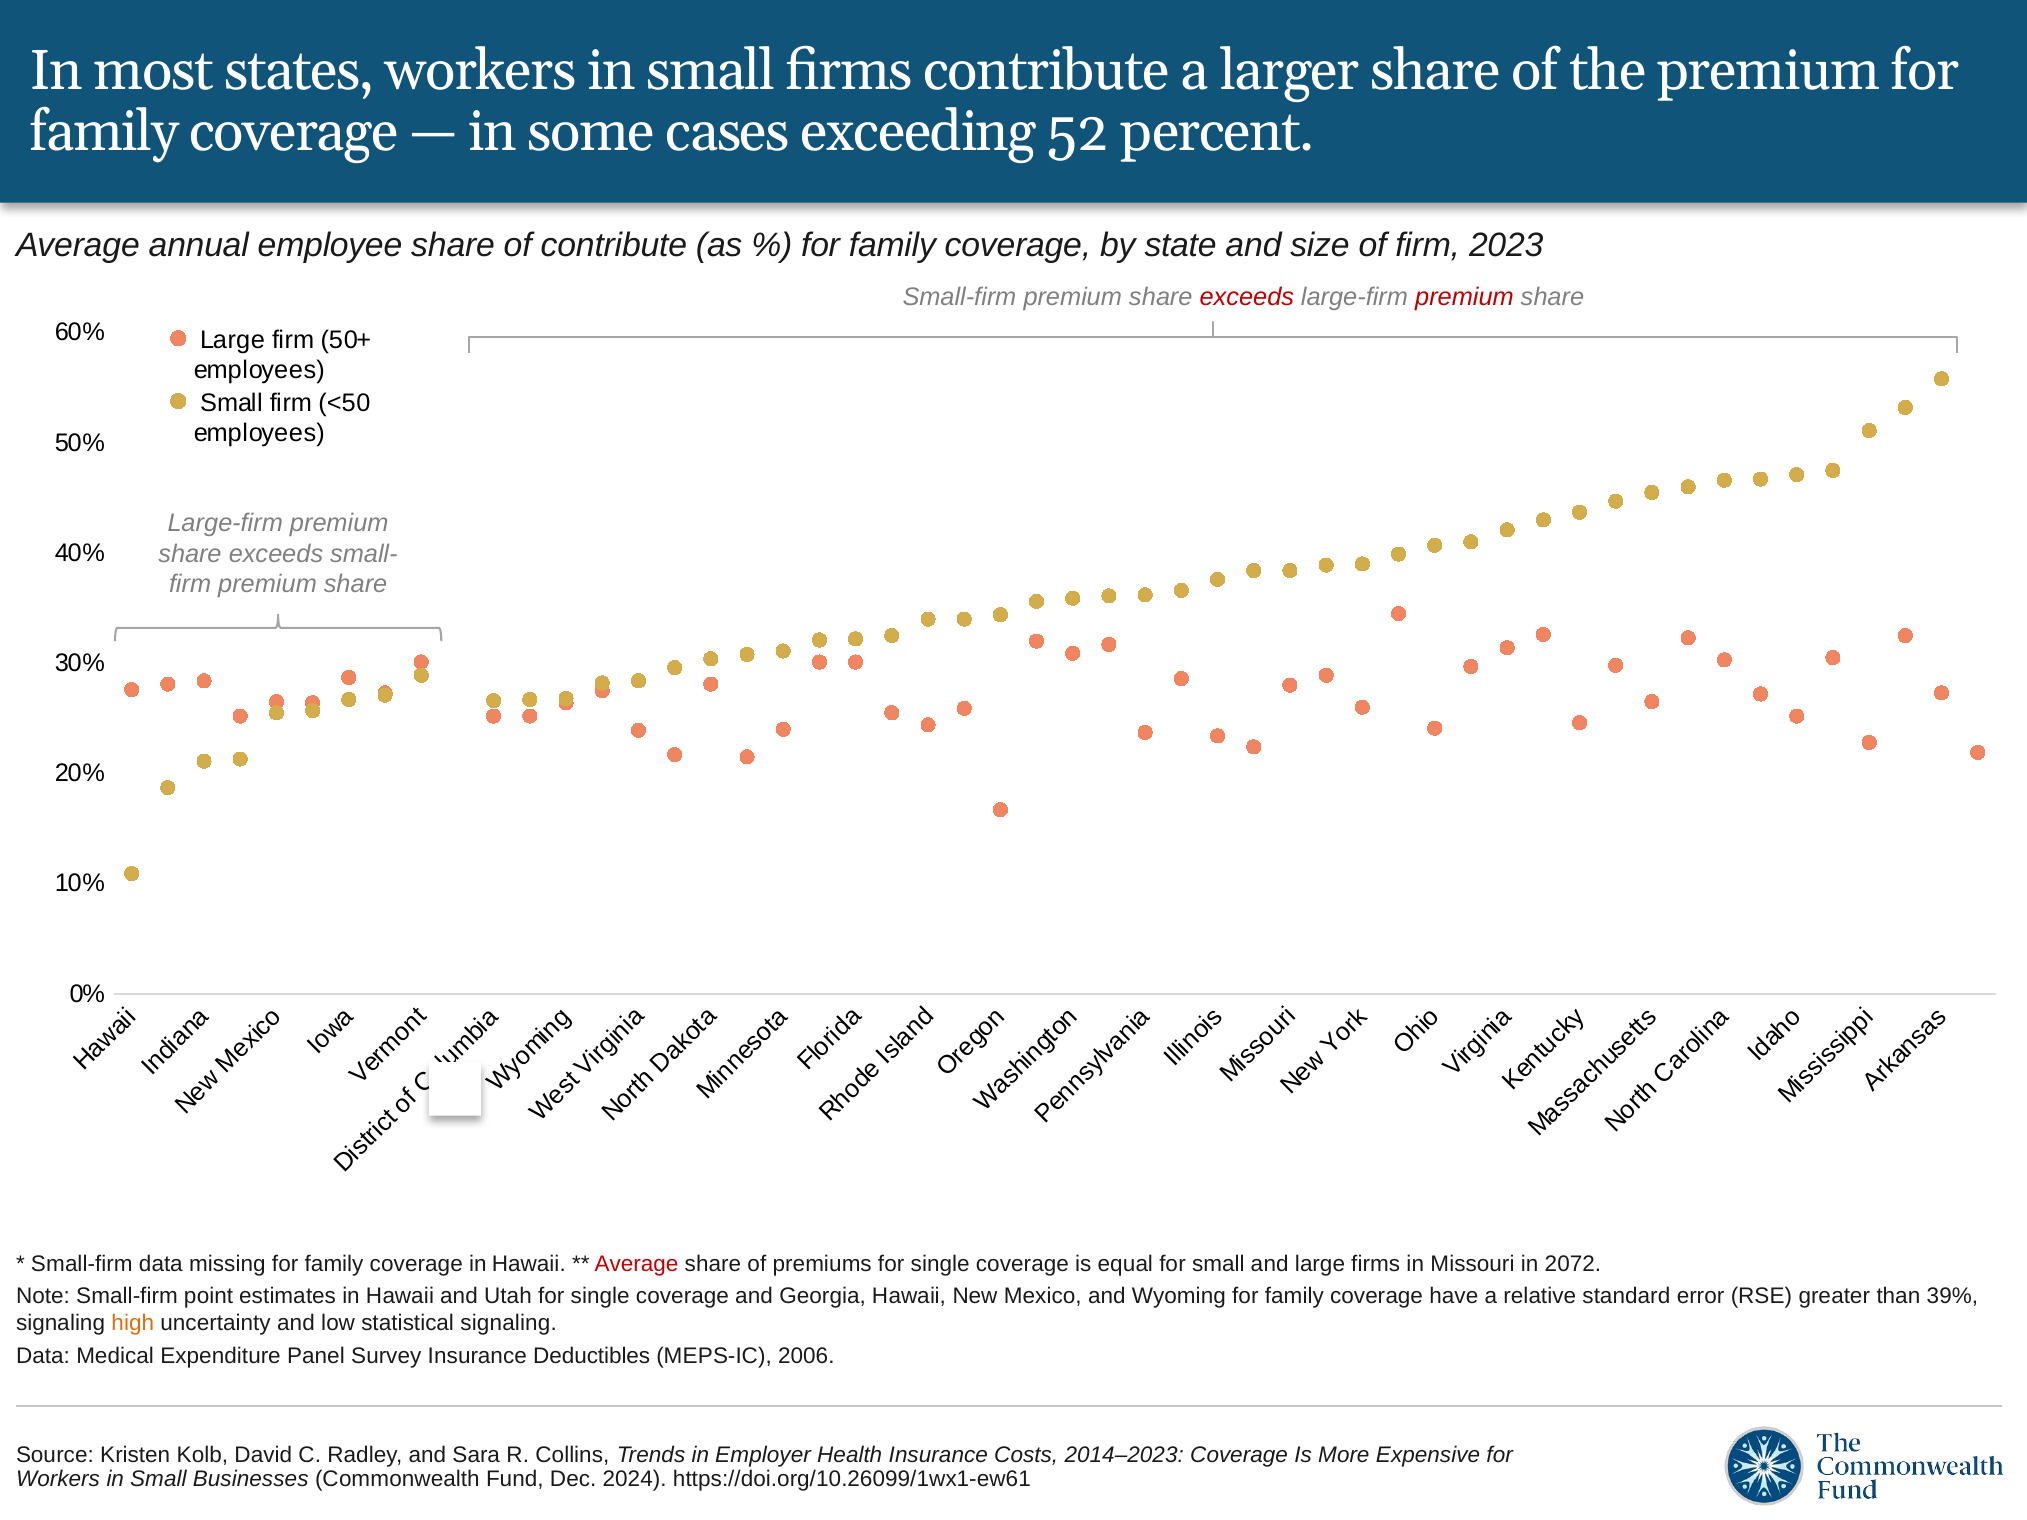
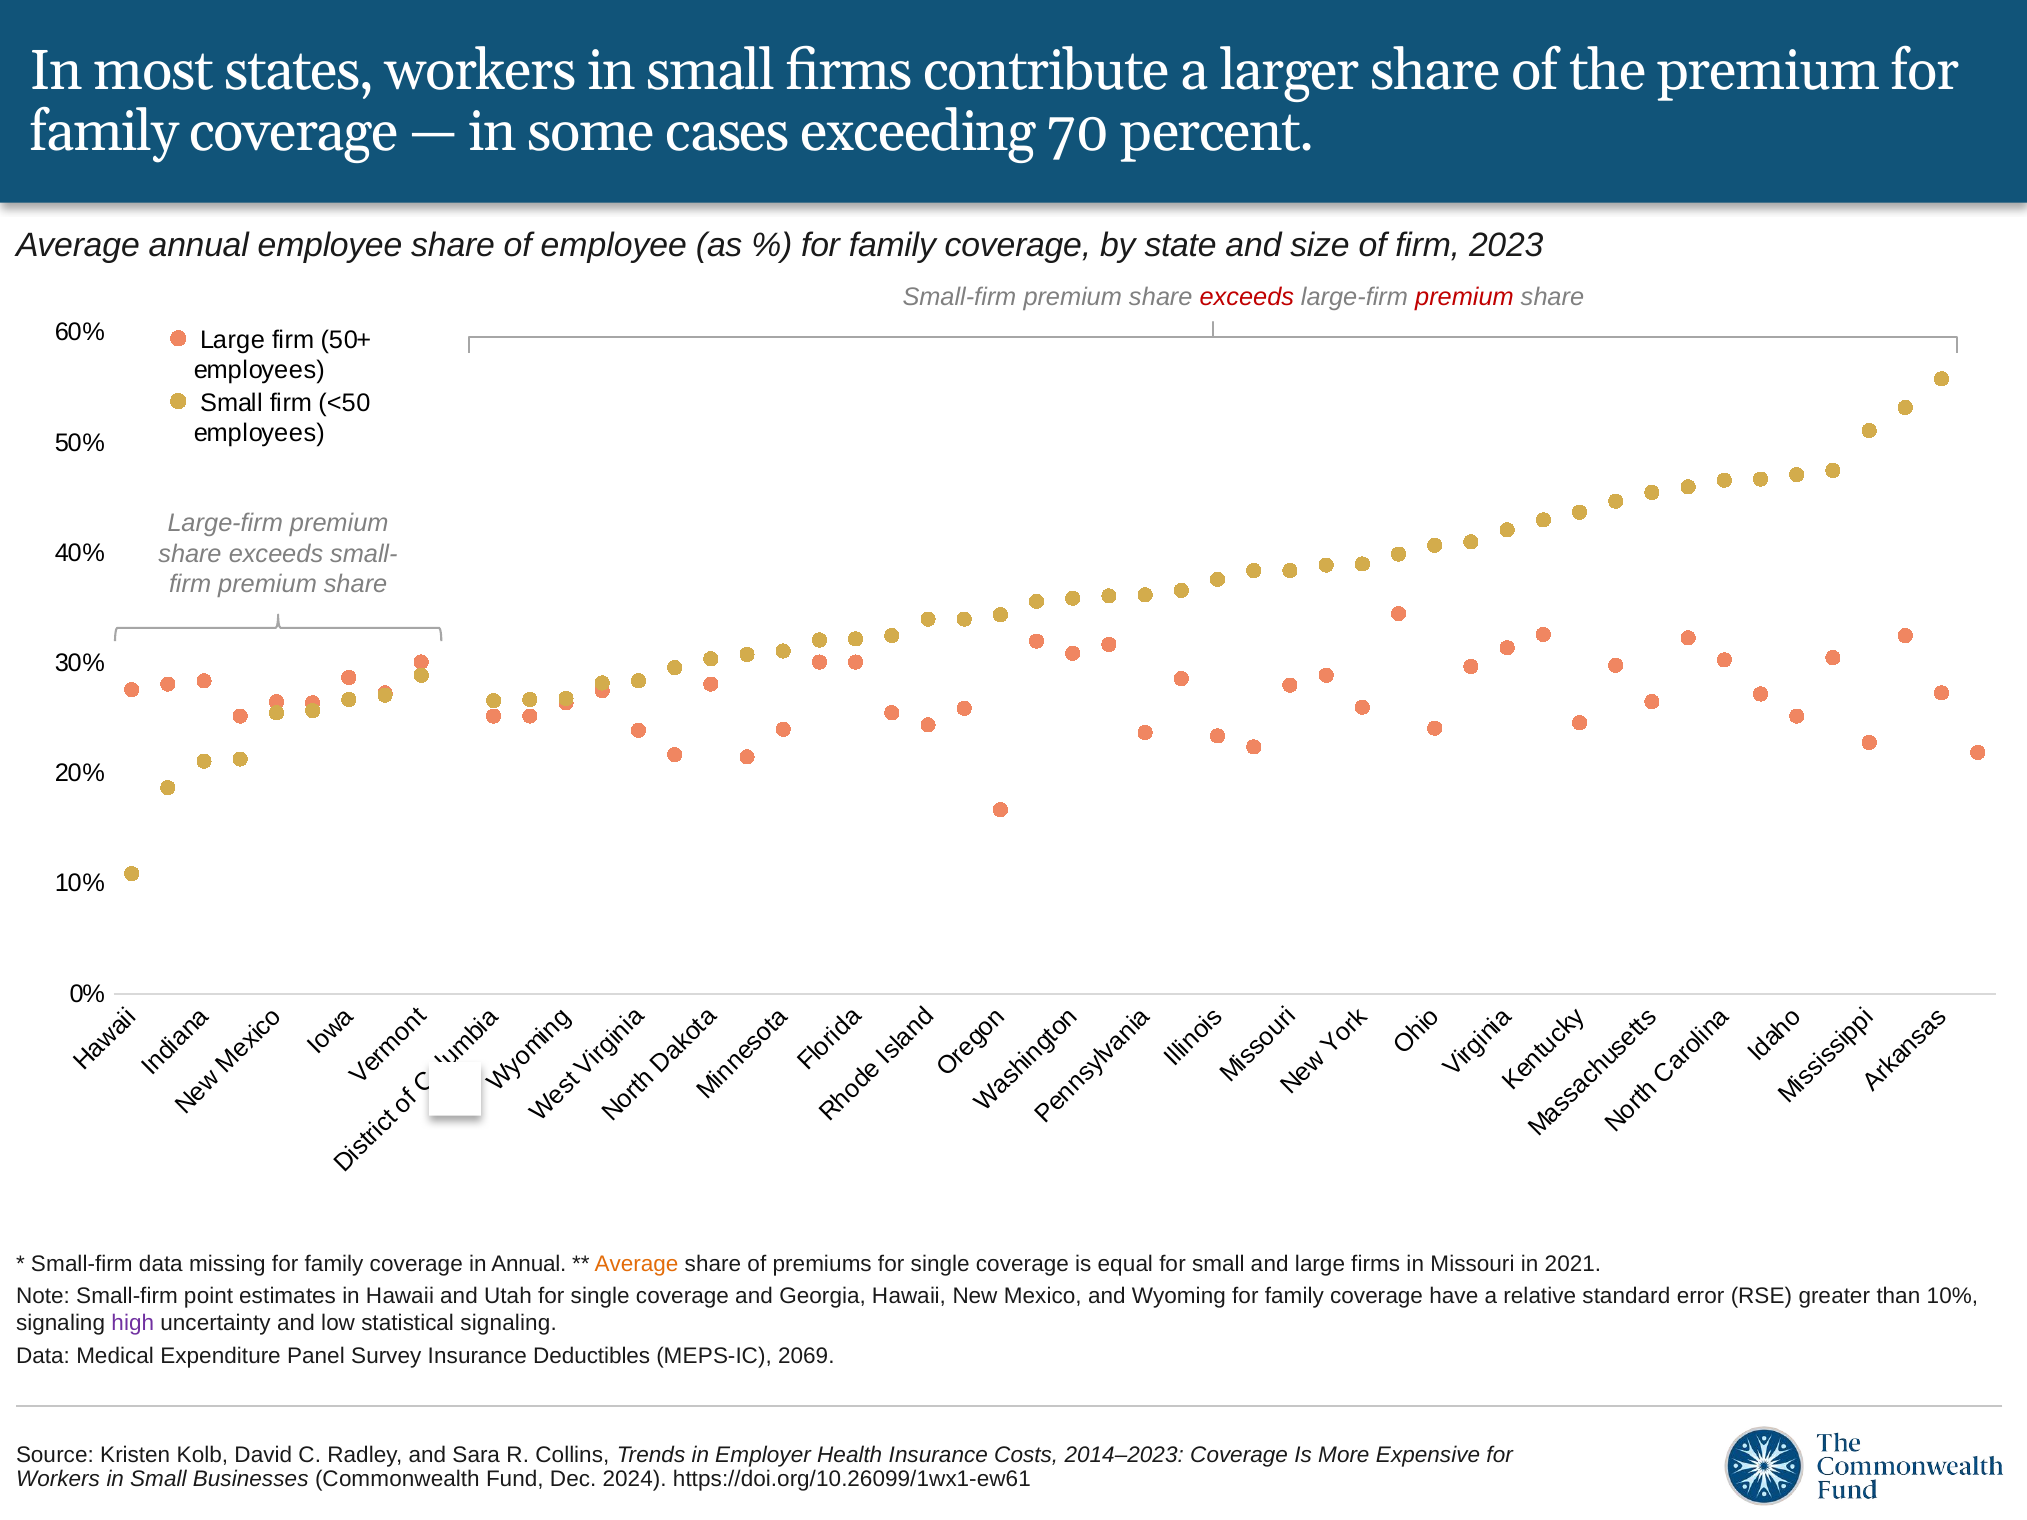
52: 52 -> 70
of contribute: contribute -> employee
coverage in Hawaii: Hawaii -> Annual
Average at (636, 1264) colour: red -> orange
2072: 2072 -> 2021
than 39%: 39% -> 10%
high colour: orange -> purple
2006: 2006 -> 2069
